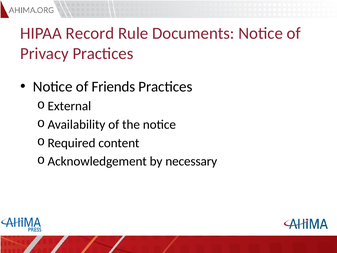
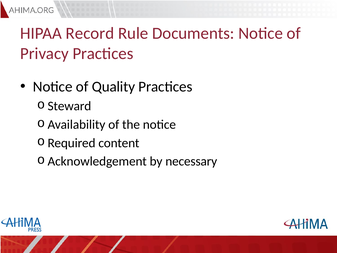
Friends: Friends -> Quality
External: External -> Steward
